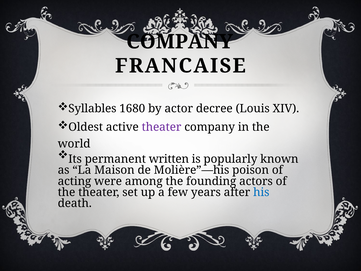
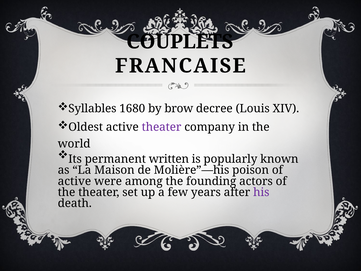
COMPANY at (180, 42): COMPANY -> COUPLETS
actor: actor -> brow
acting at (75, 181): acting -> active
his colour: blue -> purple
